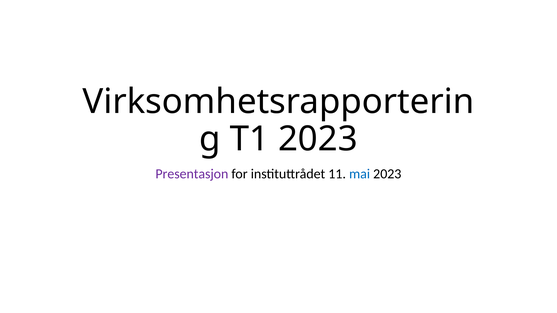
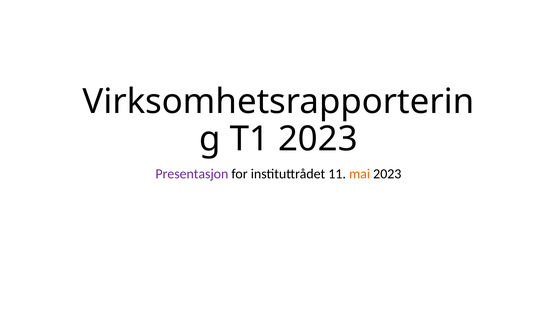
mai colour: blue -> orange
